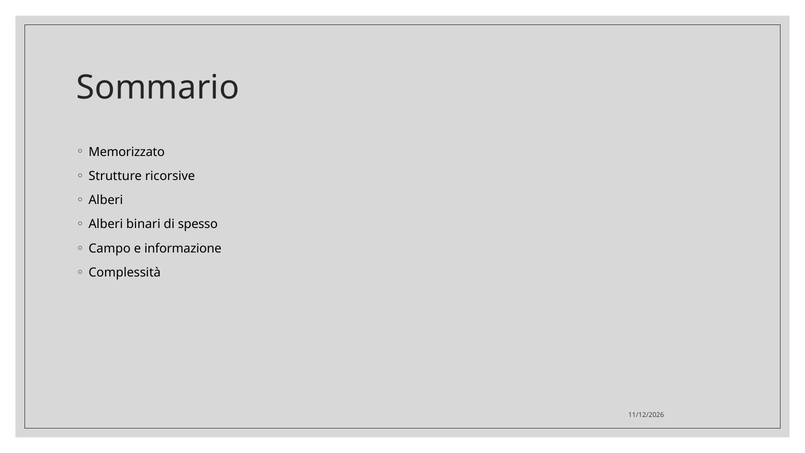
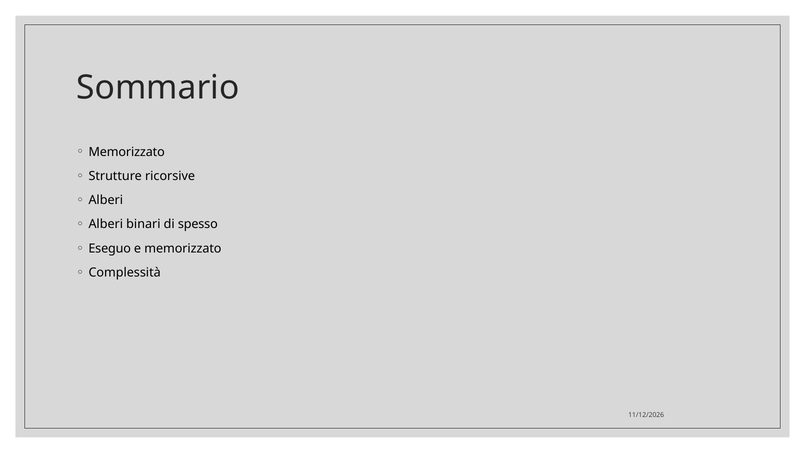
Campo: Campo -> Eseguo
e informazione: informazione -> memorizzato
